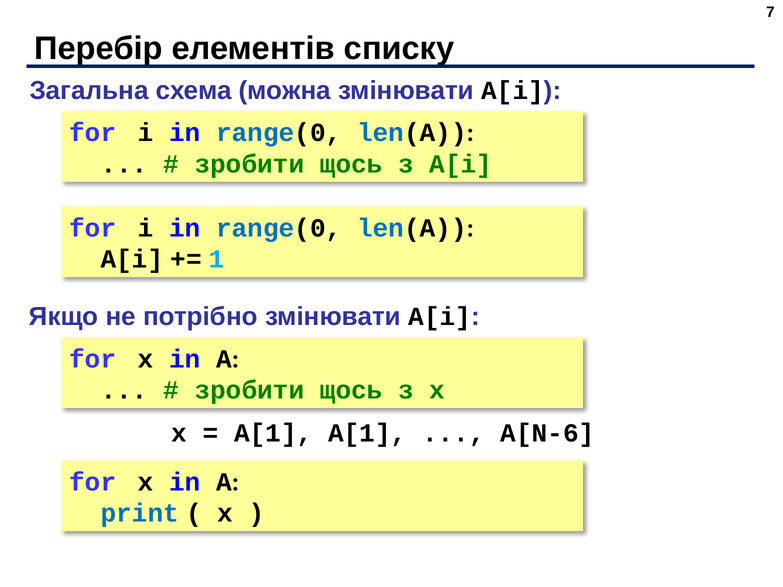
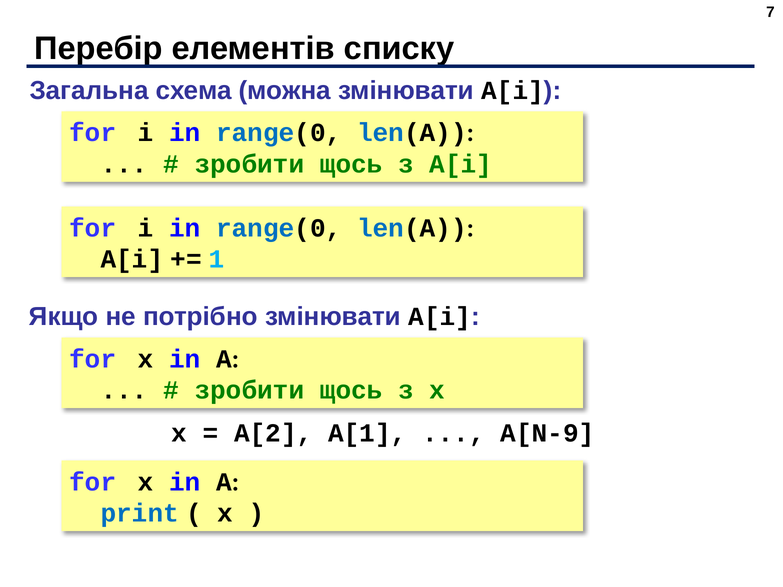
A[1 at (273, 433): A[1 -> A[2
A[N-6: A[N-6 -> A[N-9
